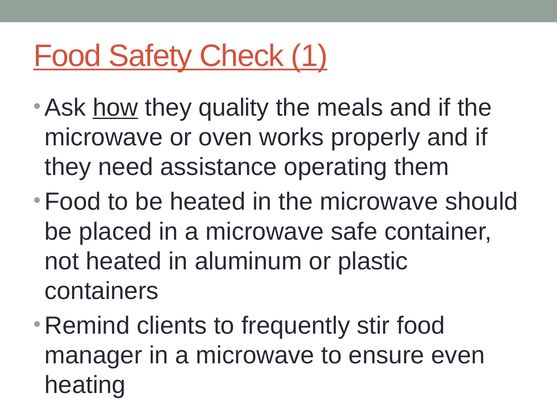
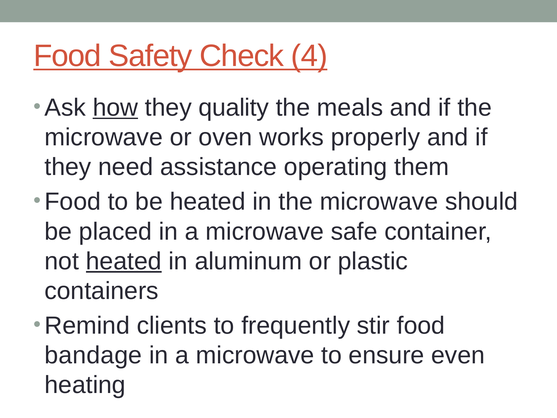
1: 1 -> 4
heated at (124, 261) underline: none -> present
manager: manager -> bandage
